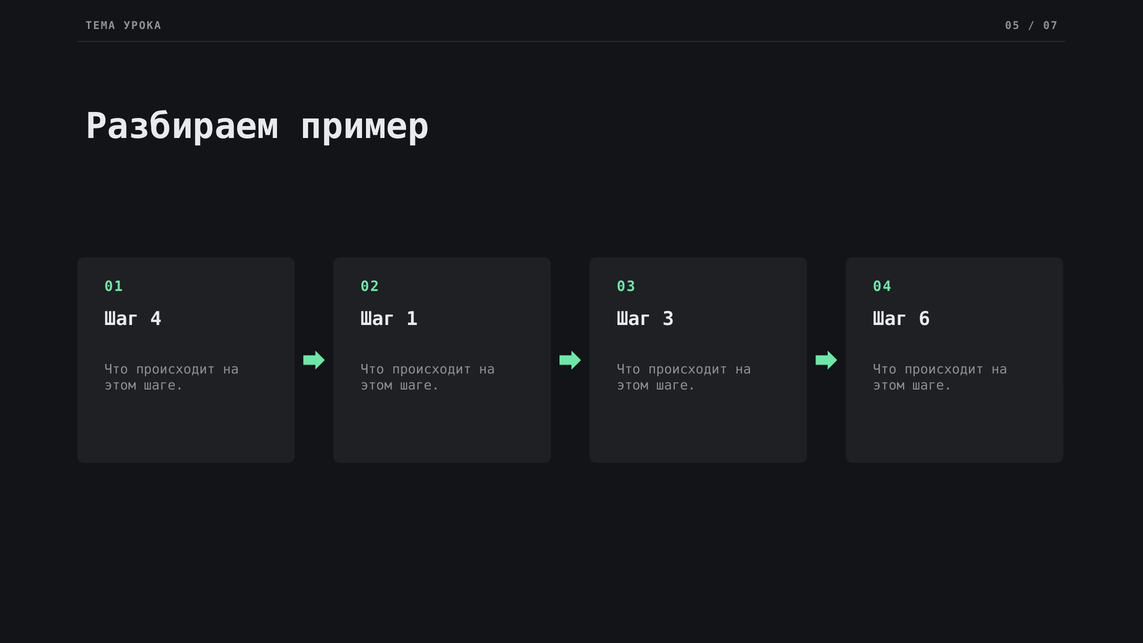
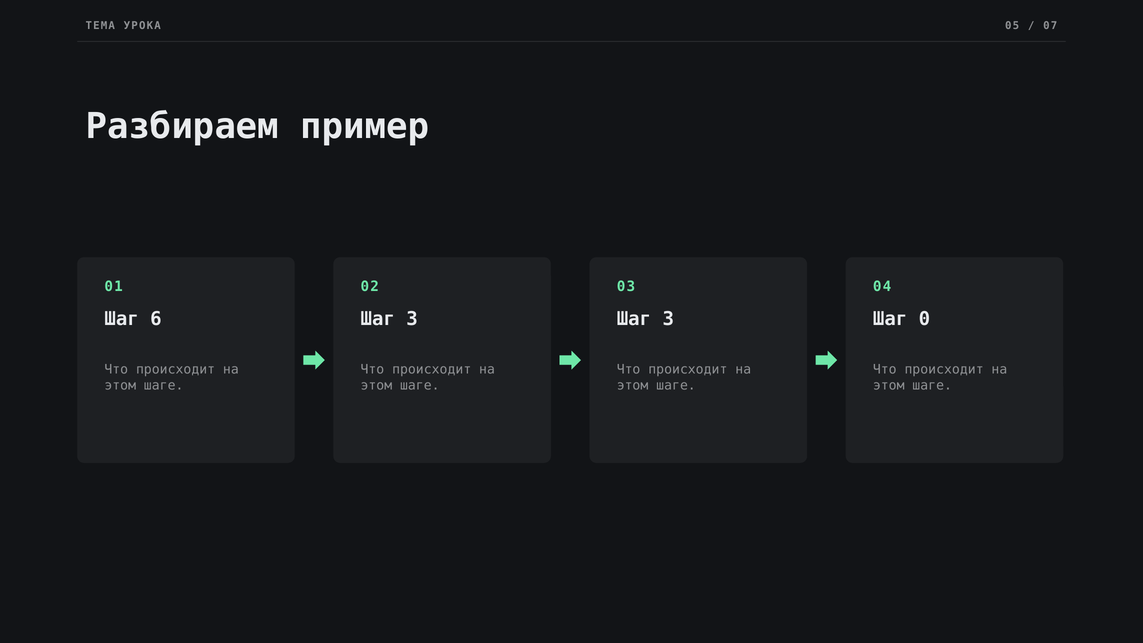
4: 4 -> 6
1 at (412, 319): 1 -> 3
6: 6 -> 0
